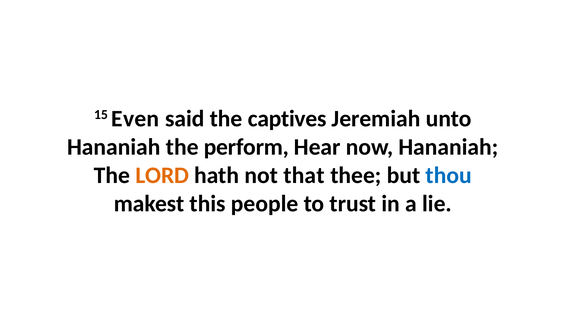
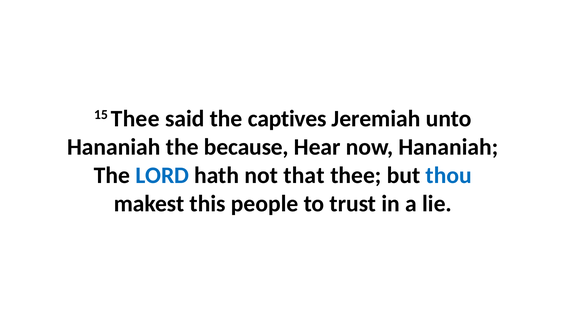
15 Even: Even -> Thee
perform: perform -> because
LORD colour: orange -> blue
